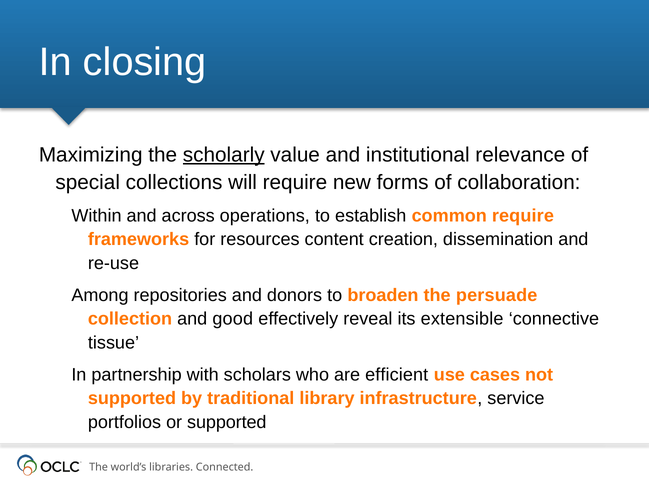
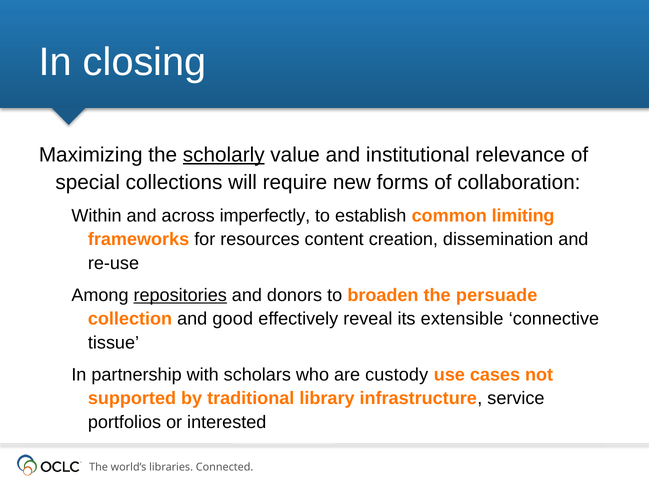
operations: operations -> imperfectly
common require: require -> limiting
repositories underline: none -> present
efficient: efficient -> custody
or supported: supported -> interested
